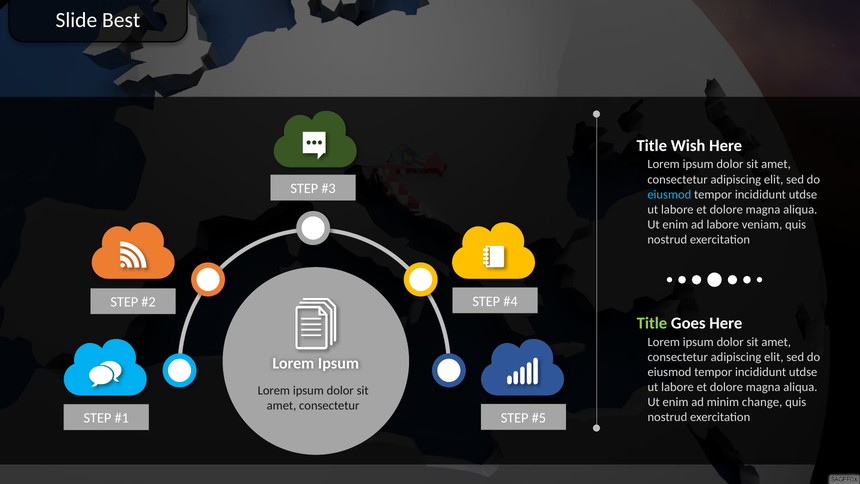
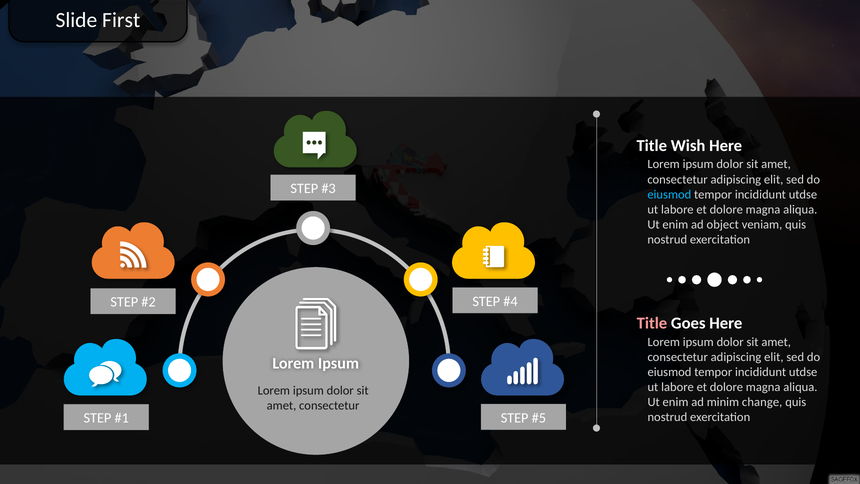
Best: Best -> First
ad labore: labore -> object
Title at (652, 323) colour: light green -> pink
